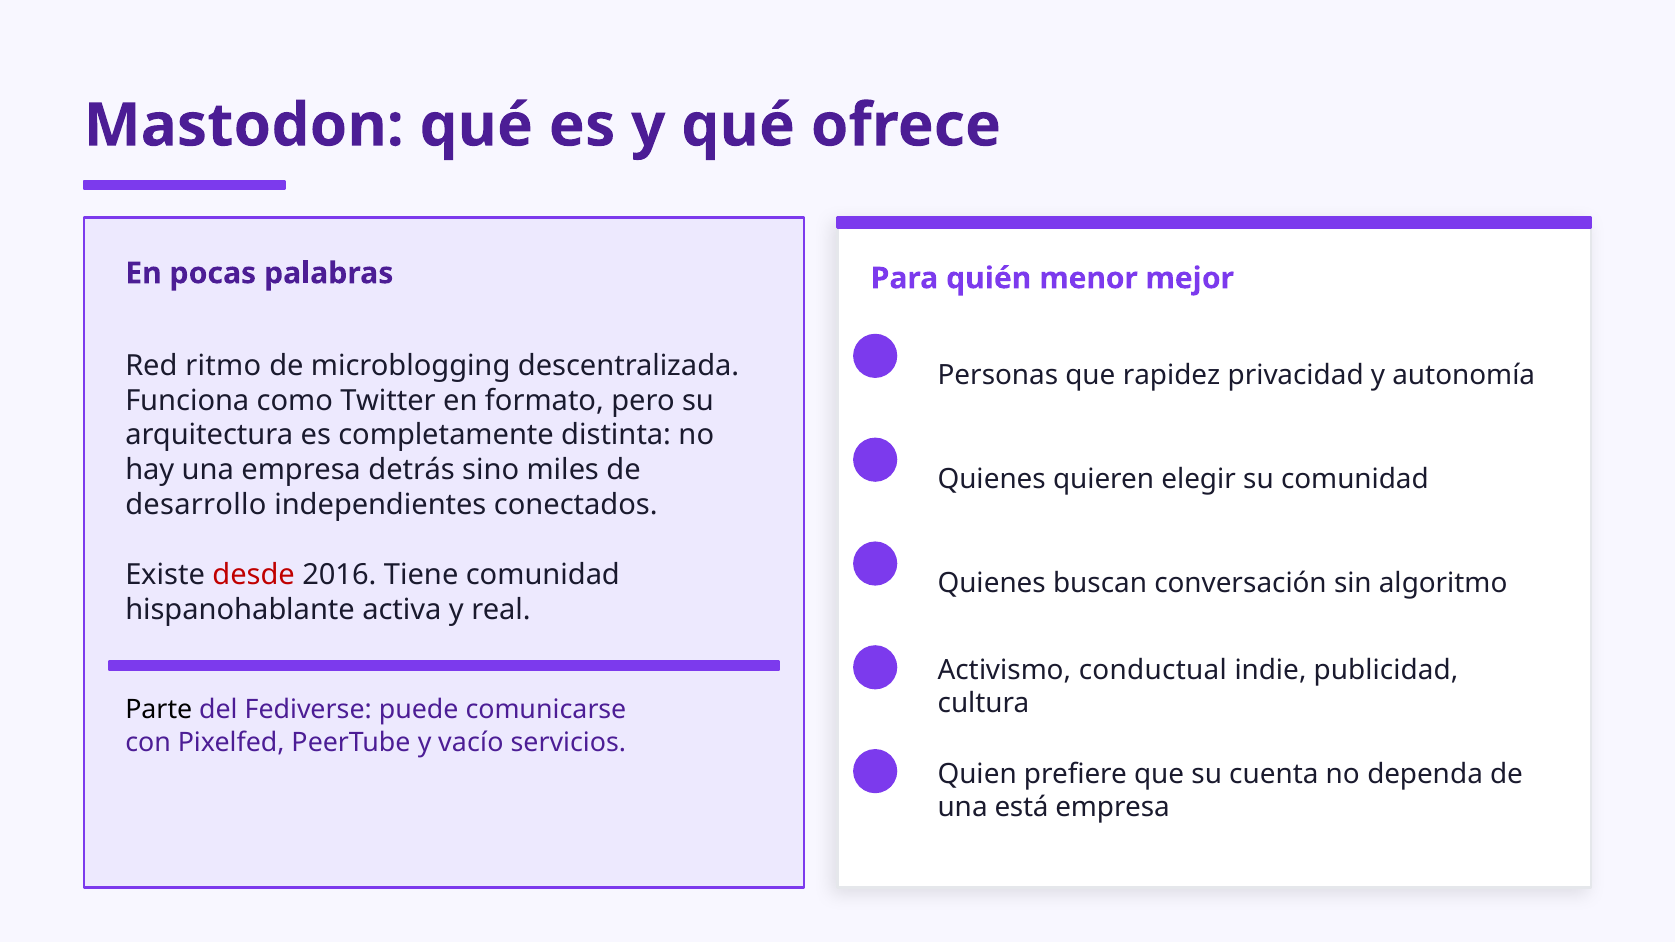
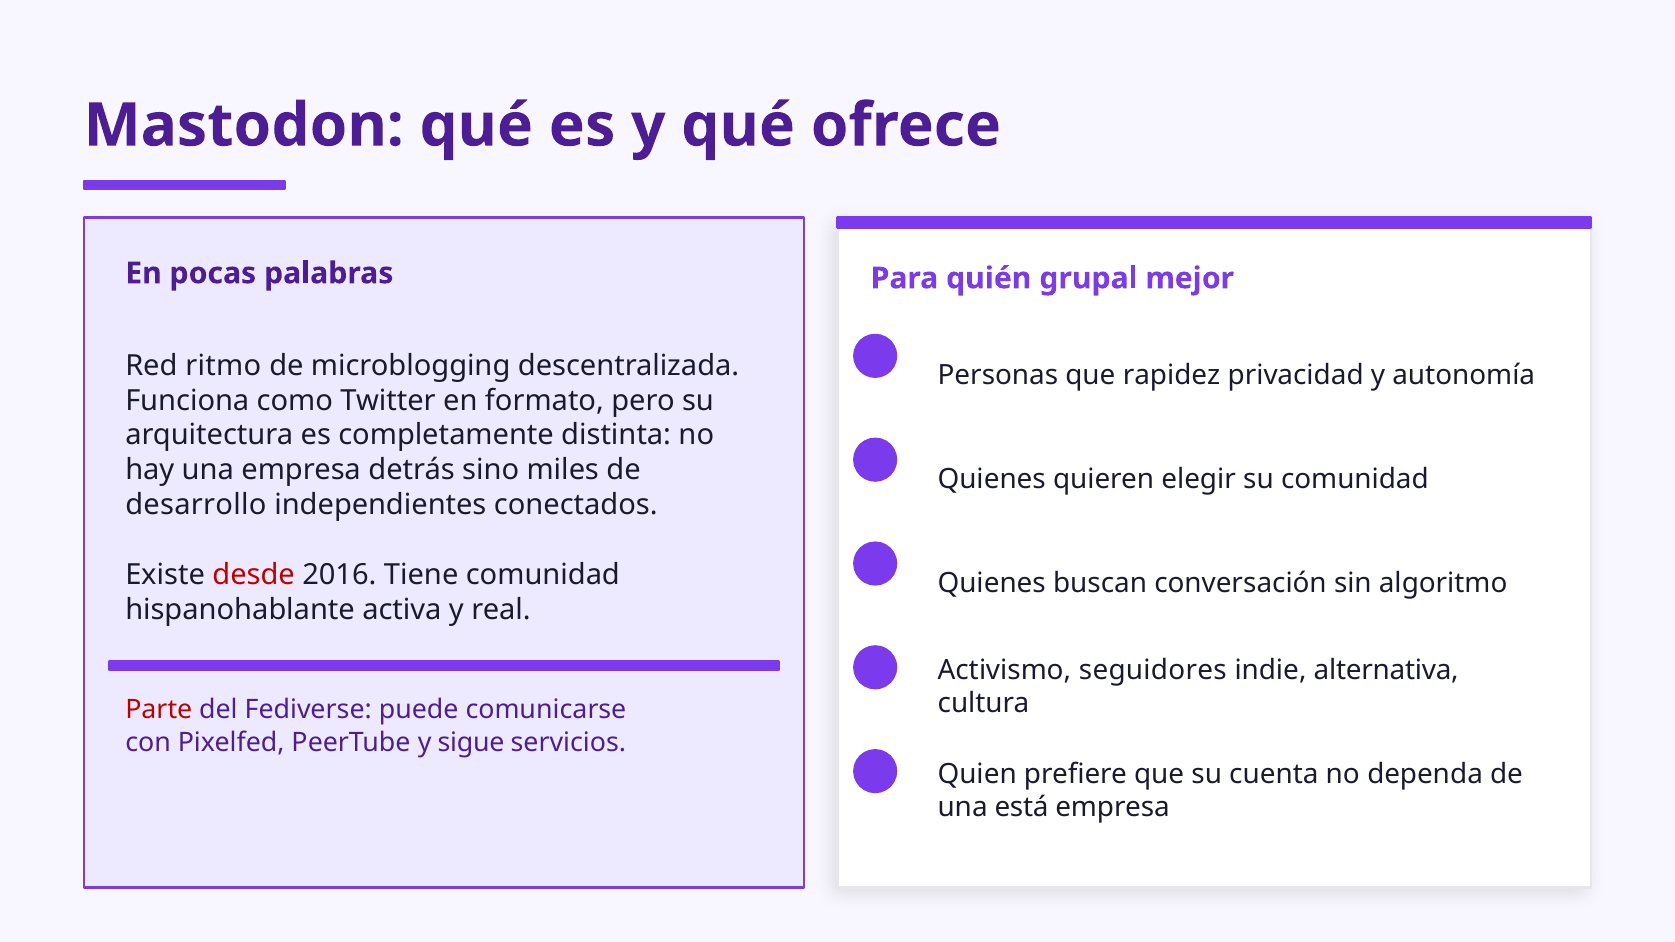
menor: menor -> grupal
conductual: conductual -> seguidores
publicidad: publicidad -> alternativa
Parte colour: black -> red
vacío: vacío -> sigue
